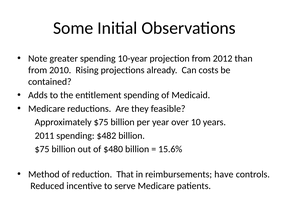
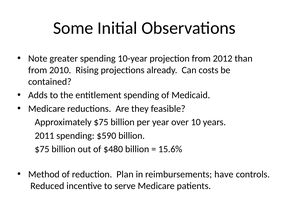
$482: $482 -> $590
That: That -> Plan
